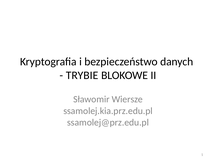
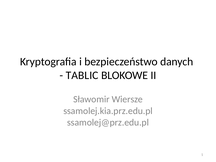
TRYBIE: TRYBIE -> TABLIC
